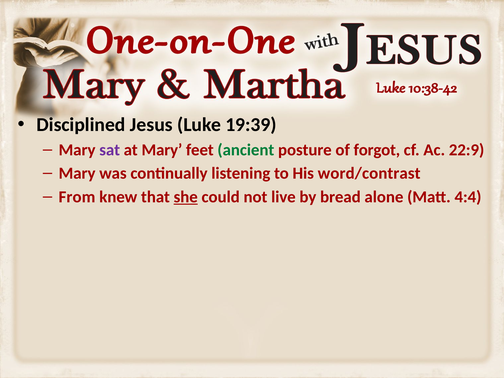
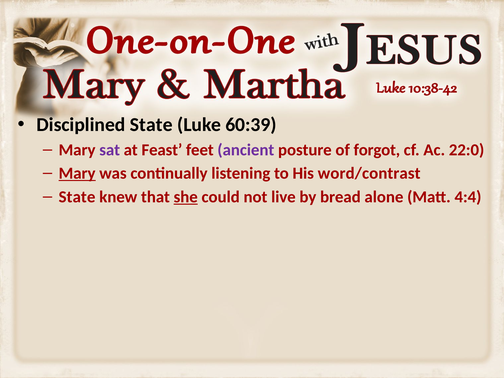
Disciplined Jesus: Jesus -> State
19:39: 19:39 -> 60:39
at Mary: Mary -> Feast
ancient colour: green -> purple
22:9: 22:9 -> 22:0
Mary at (77, 173) underline: none -> present
From at (77, 197): From -> State
